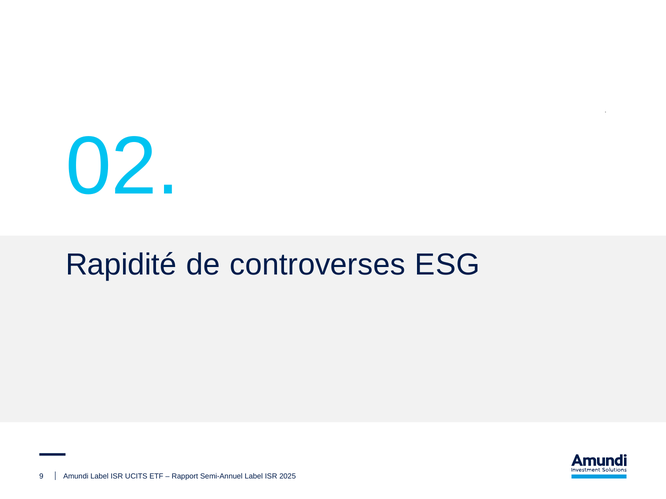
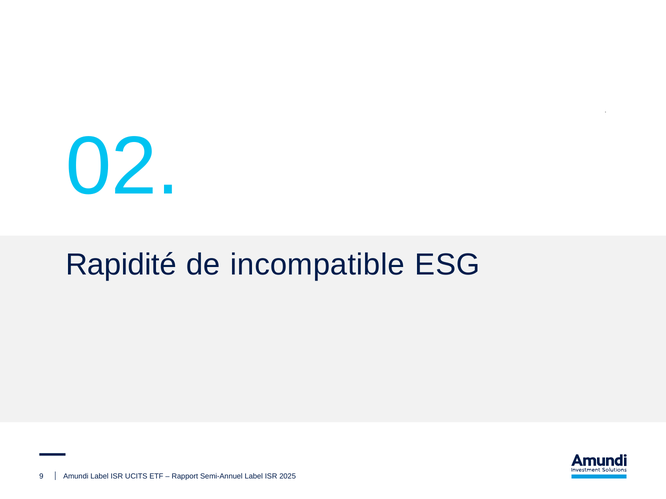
controverses: controverses -> incompatible
